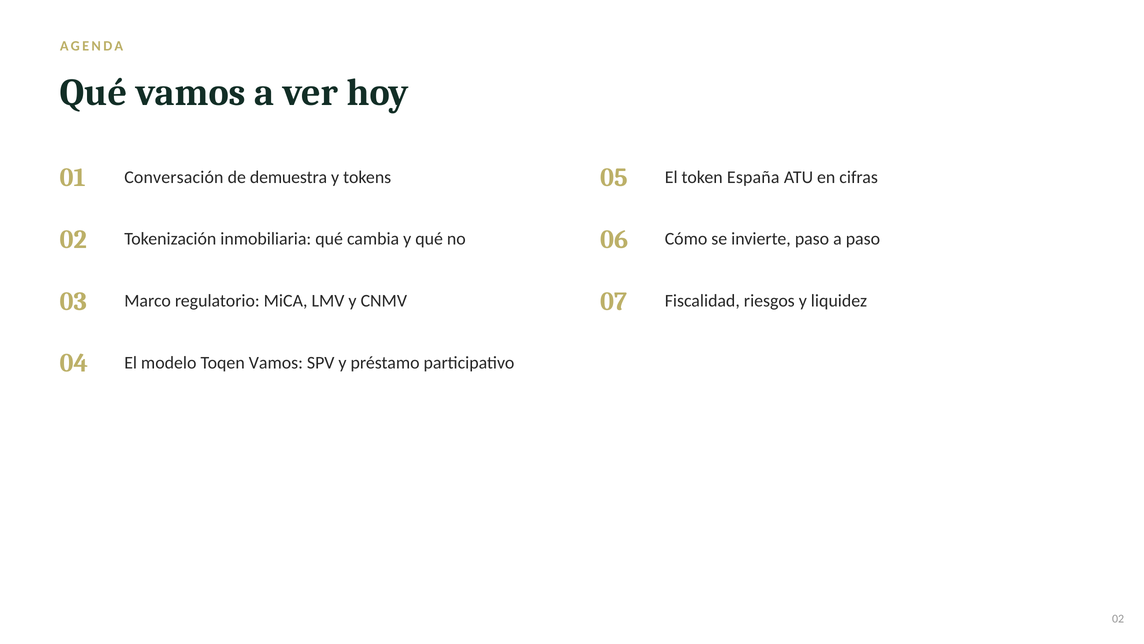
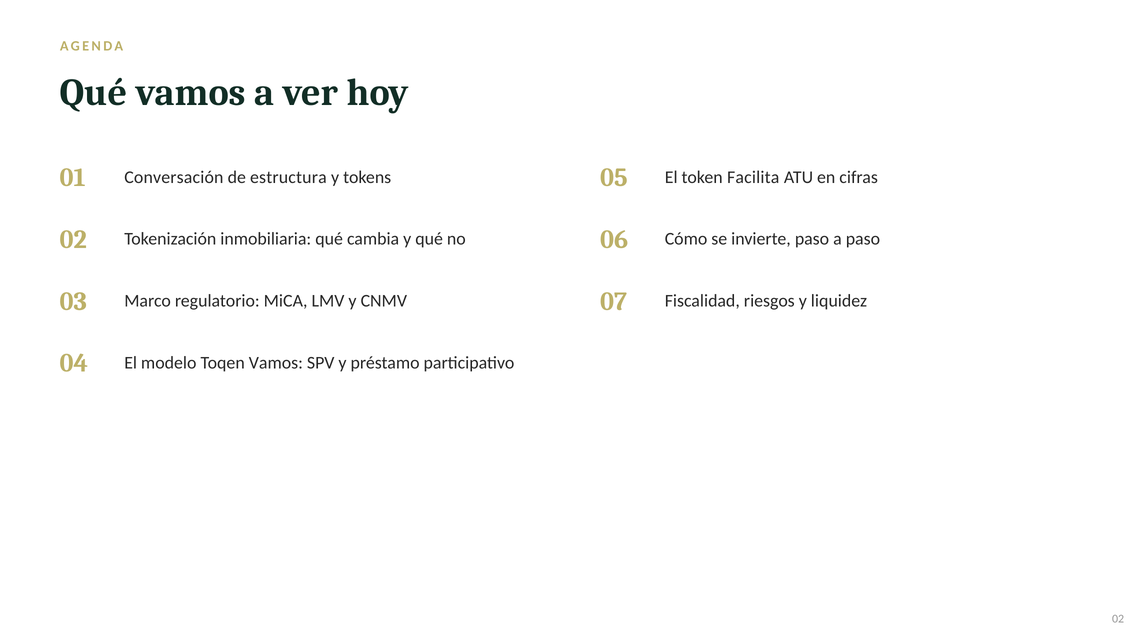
demuestra: demuestra -> estructura
España: España -> Facilita
